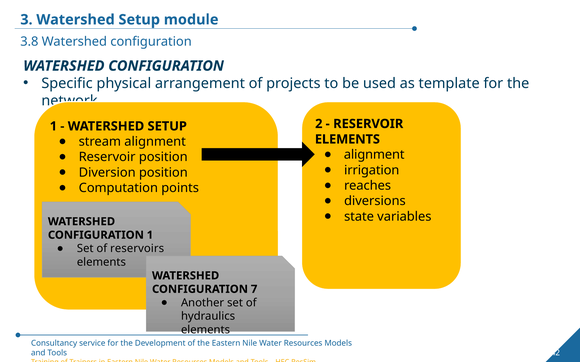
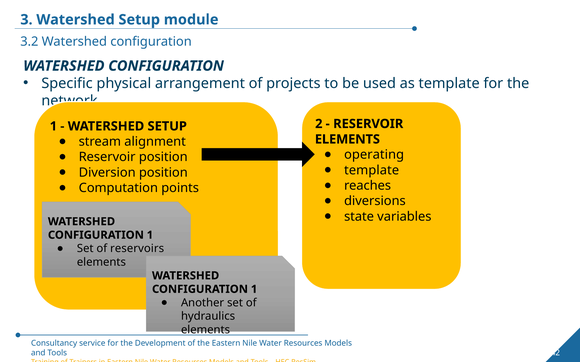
3.8: 3.8 -> 3.2
alignment at (374, 155): alignment -> operating
irrigation at (372, 170): irrigation -> template
7 at (254, 290): 7 -> 1
